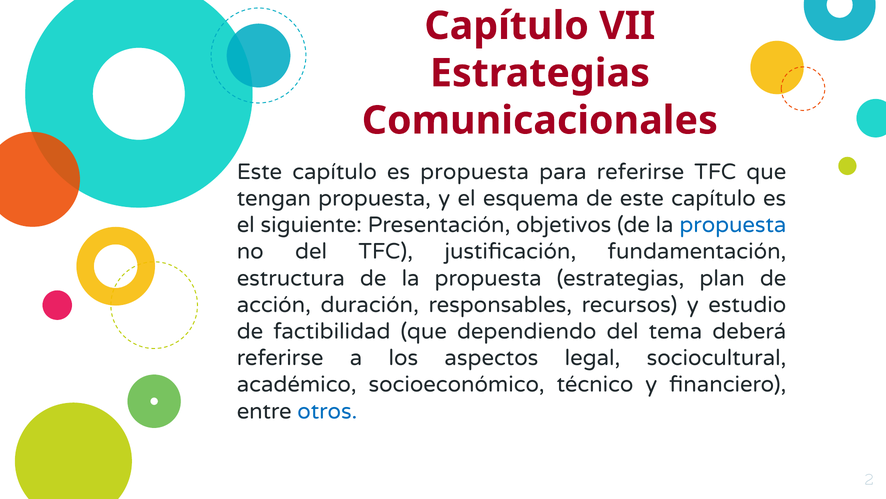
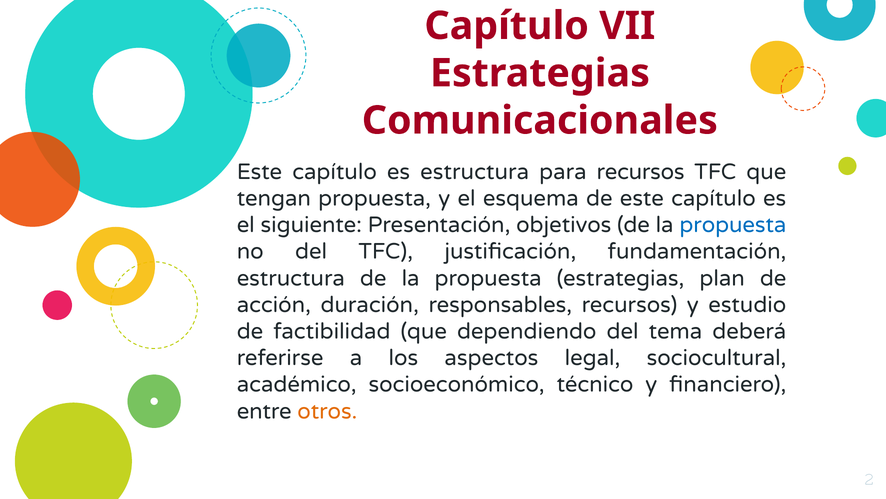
es propuesta: propuesta -> estructura
para referirse: referirse -> recursos
otros colour: blue -> orange
